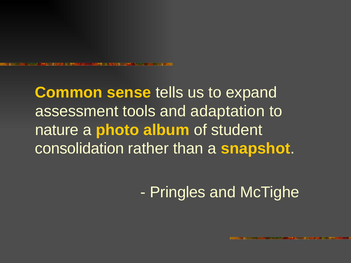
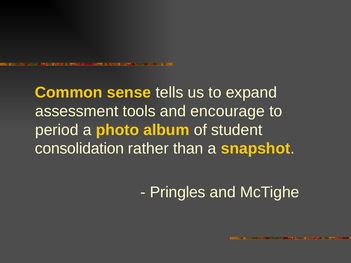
adaptation: adaptation -> encourage
nature: nature -> period
